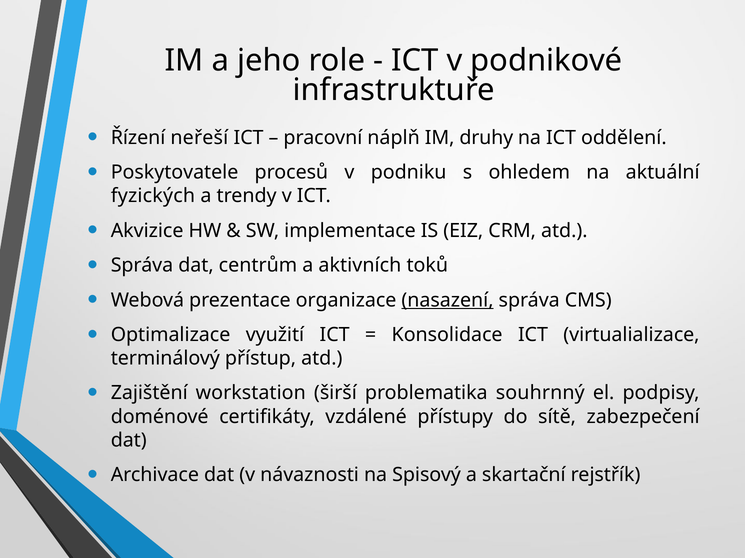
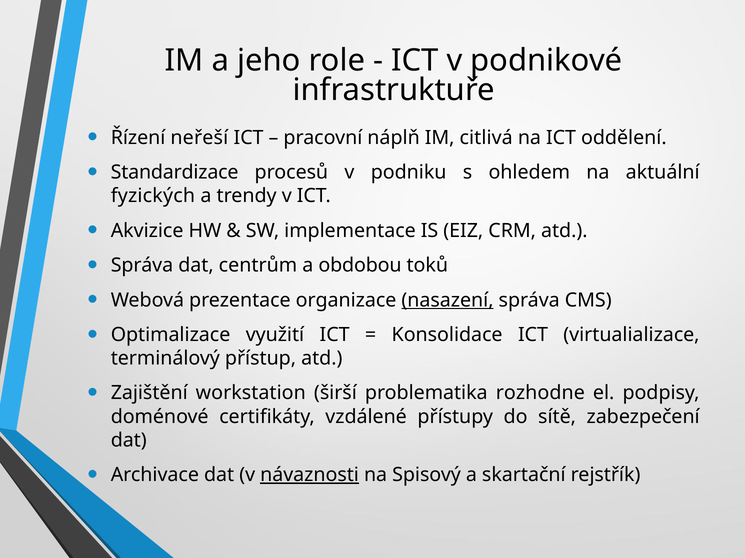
druhy: druhy -> citlivá
Poskytovatele: Poskytovatele -> Standardizace
aktivních: aktivních -> obdobou
souhrnný: souhrnný -> rozhodne
návaznosti underline: none -> present
